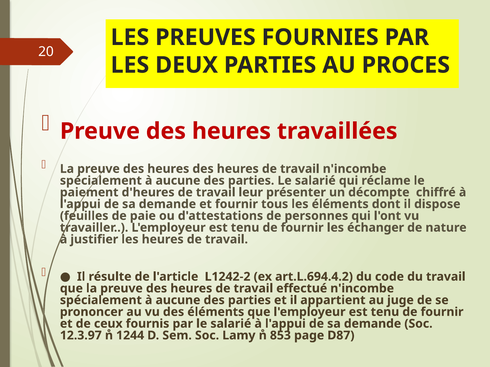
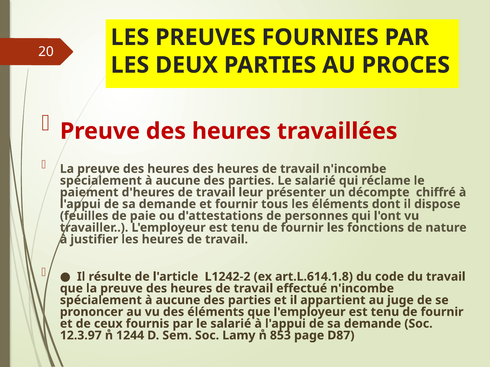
échanger: échanger -> fonctions
art.L.694.4.2: art.L.694.4.2 -> art.L.614.1.8
